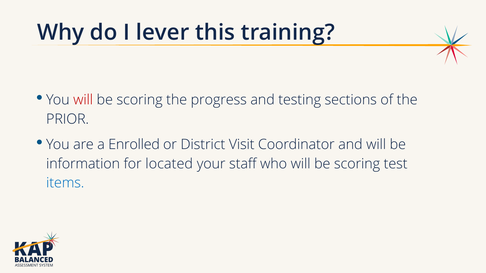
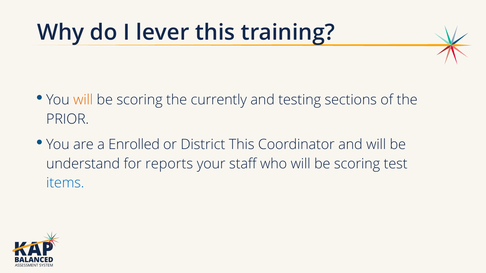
will at (83, 100) colour: red -> orange
progress: progress -> currently
District Visit: Visit -> This
information: information -> understand
located: located -> reports
